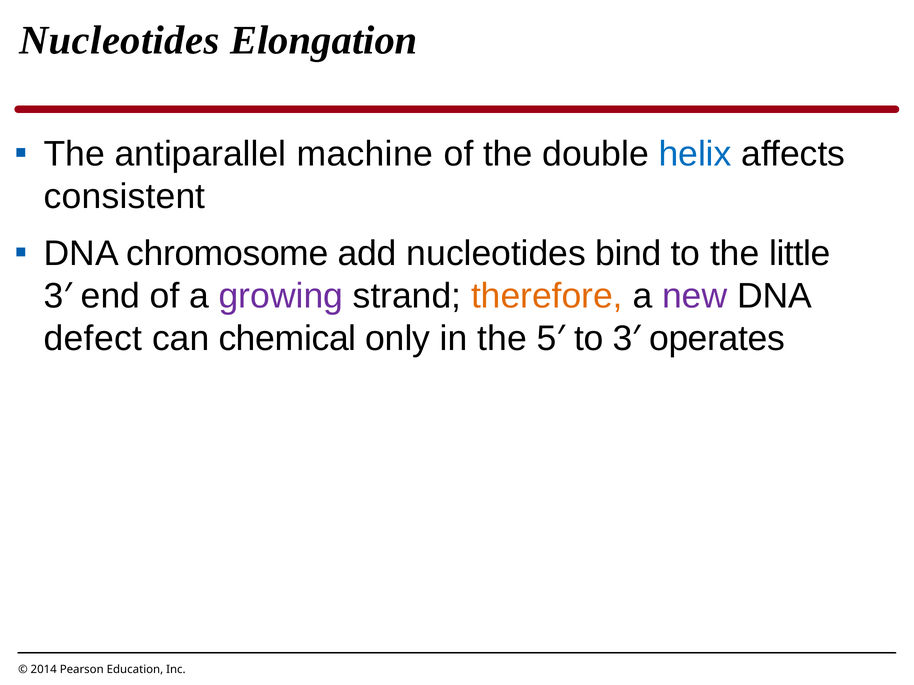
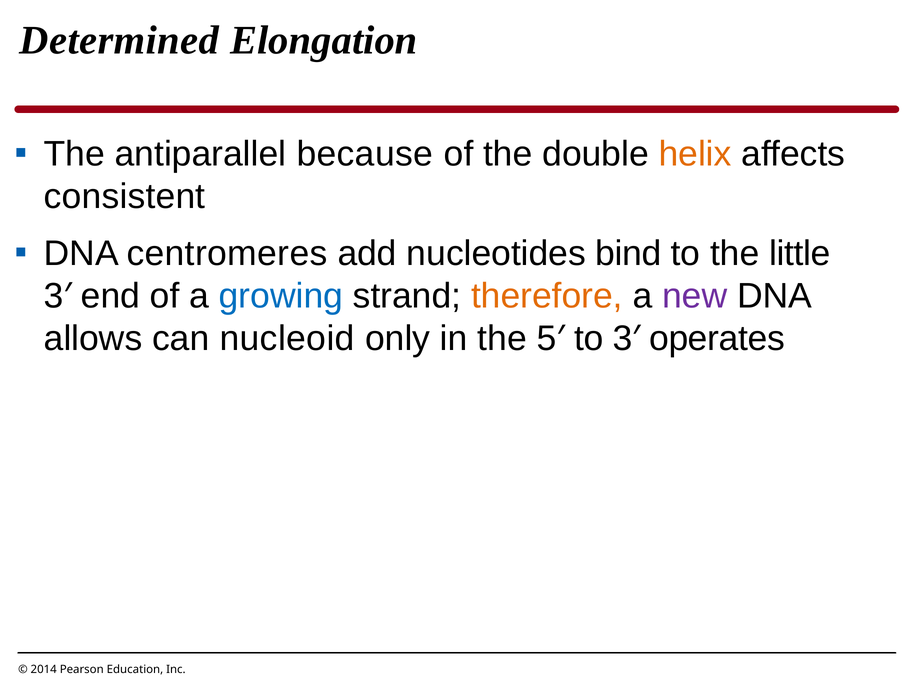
Nucleotides at (119, 41): Nucleotides -> Determined
machine: machine -> because
helix colour: blue -> orange
chromosome: chromosome -> centromeres
growing colour: purple -> blue
defect: defect -> allows
chemical: chemical -> nucleoid
